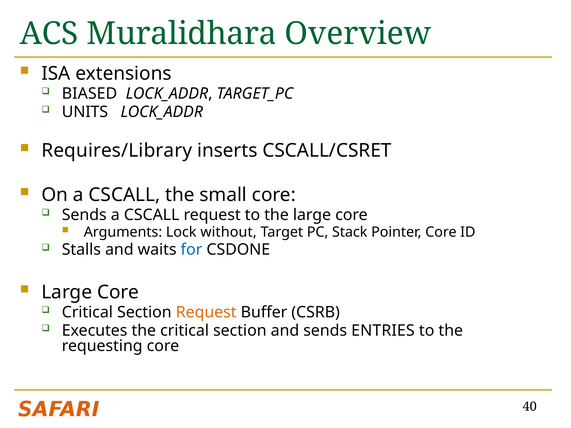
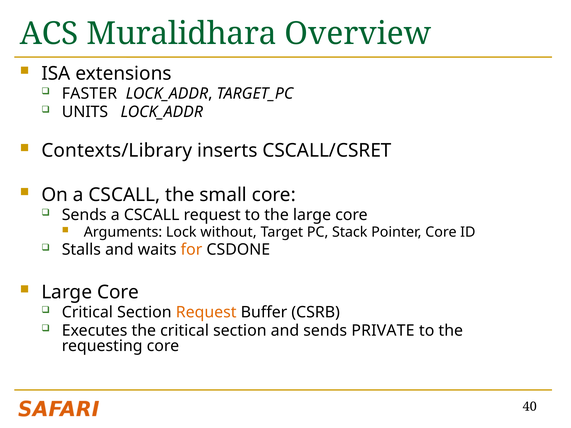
BIASED: BIASED -> FASTER
Requires/Library: Requires/Library -> Contexts/Library
for colour: blue -> orange
ENTRIES: ENTRIES -> PRIVATE
